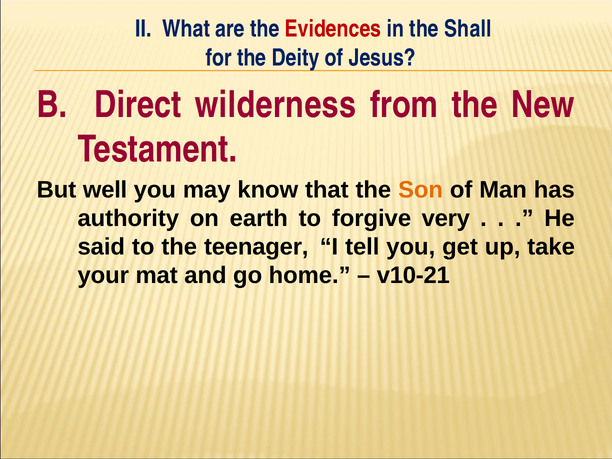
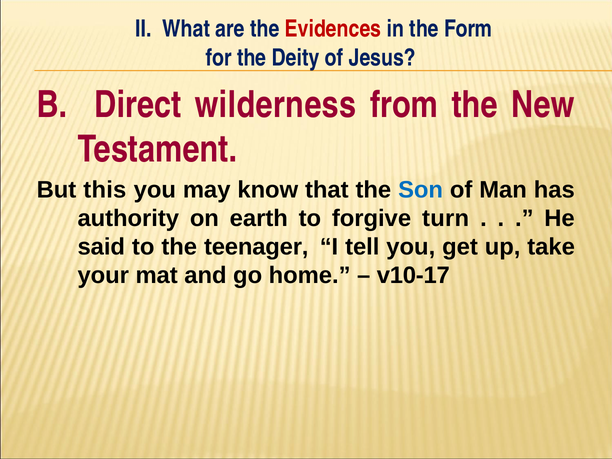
Shall: Shall -> Form
well: well -> this
Son colour: orange -> blue
very: very -> turn
v10-21: v10-21 -> v10-17
